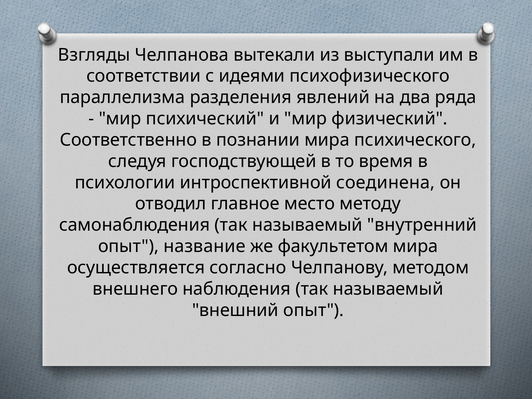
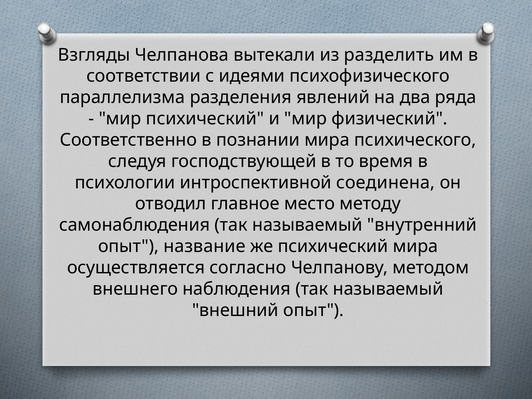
выступали: выступали -> разделить
же факультетом: факультетом -> психический
